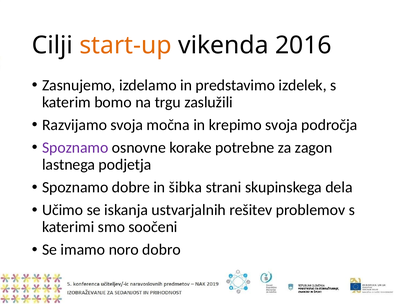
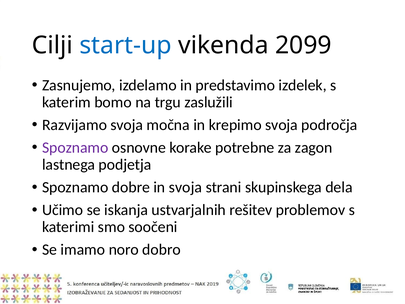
start-up colour: orange -> blue
2016: 2016 -> 2099
in šibka: šibka -> svoja
